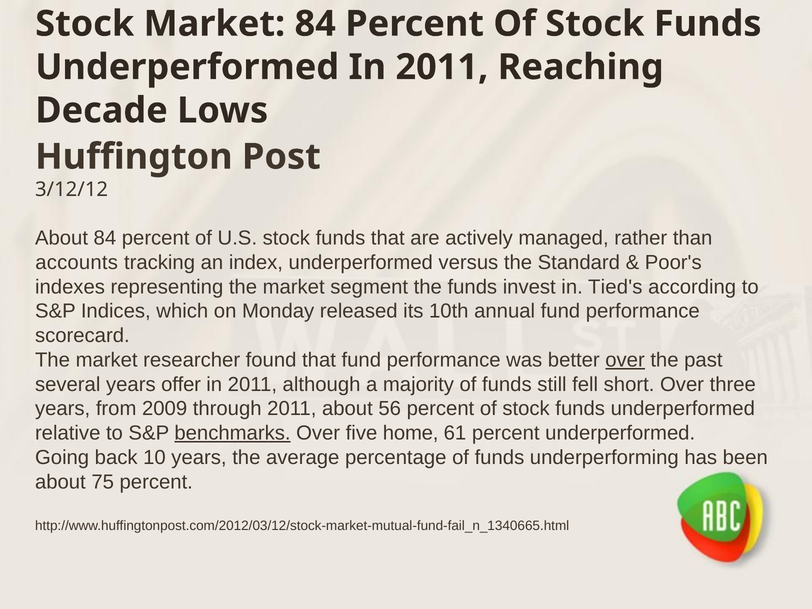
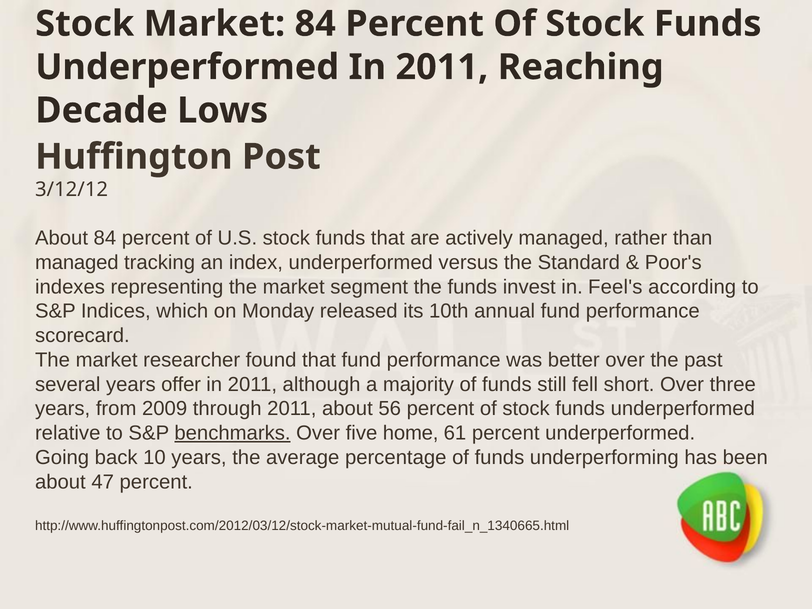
accounts at (77, 263): accounts -> managed
Tied's: Tied's -> Feel's
over at (625, 360) underline: present -> none
75: 75 -> 47
